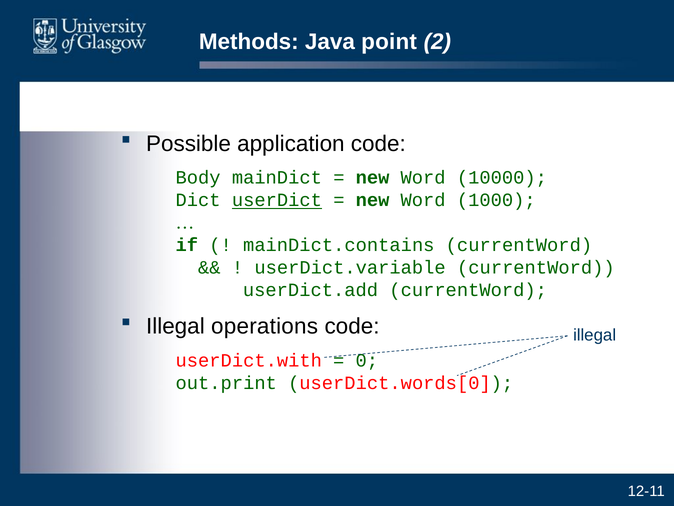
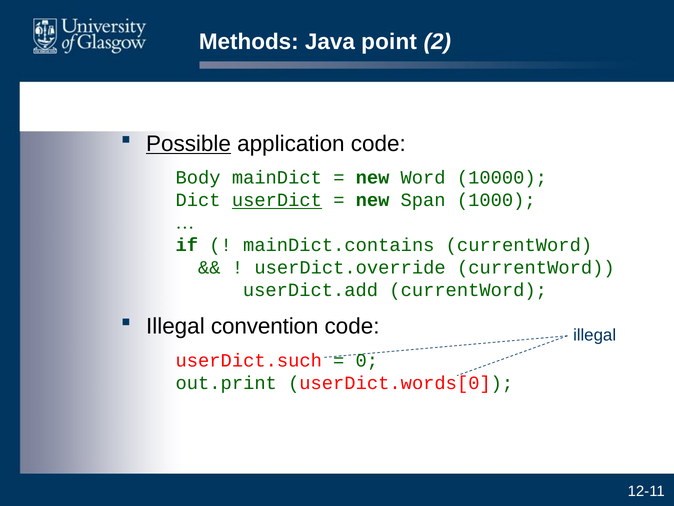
Possible underline: none -> present
Word at (423, 200): Word -> Span
userDict.variable: userDict.variable -> userDict.override
operations: operations -> convention
userDict.with: userDict.with -> userDict.such
